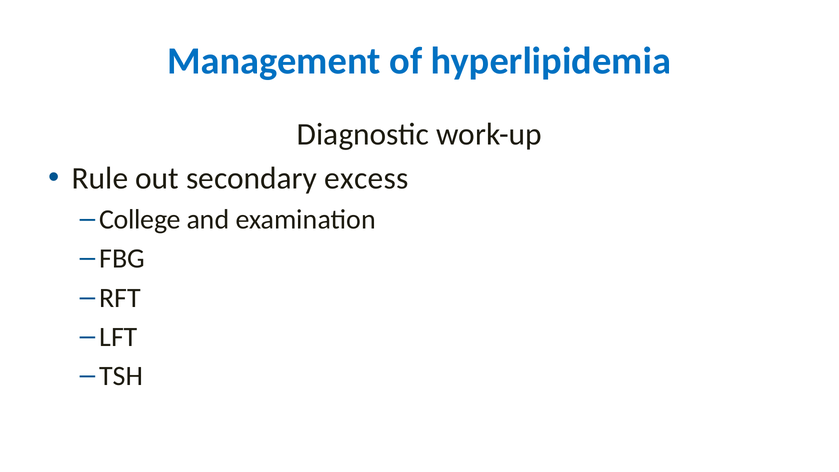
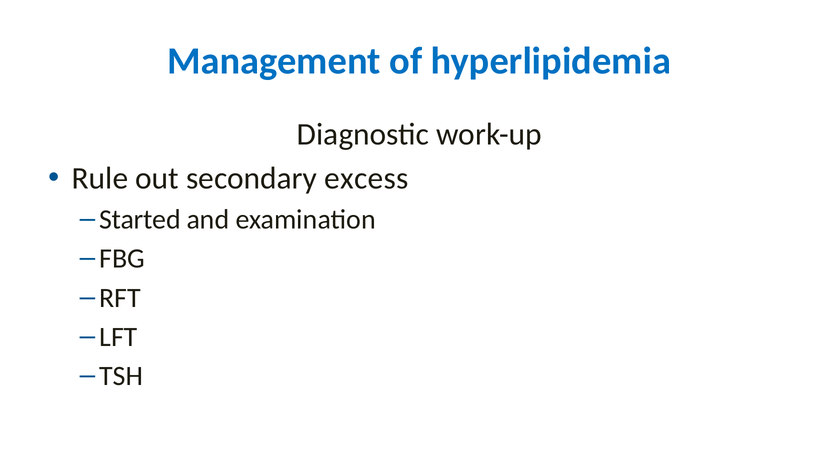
College: College -> Started
